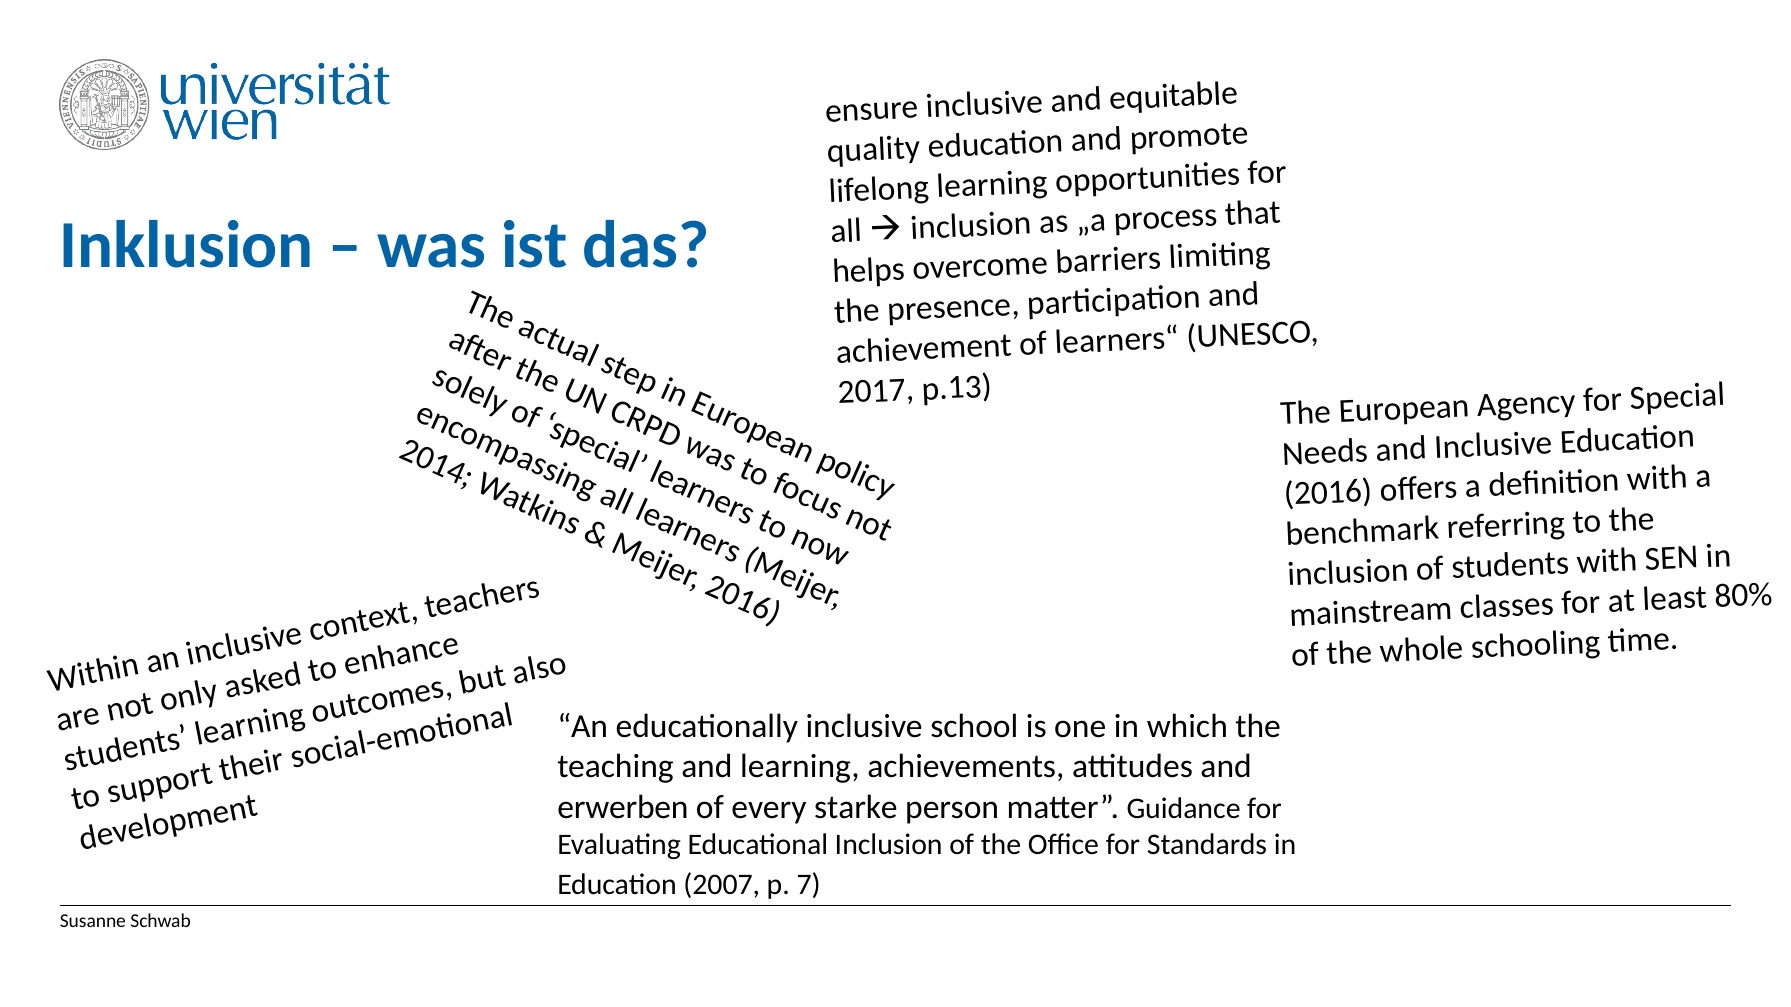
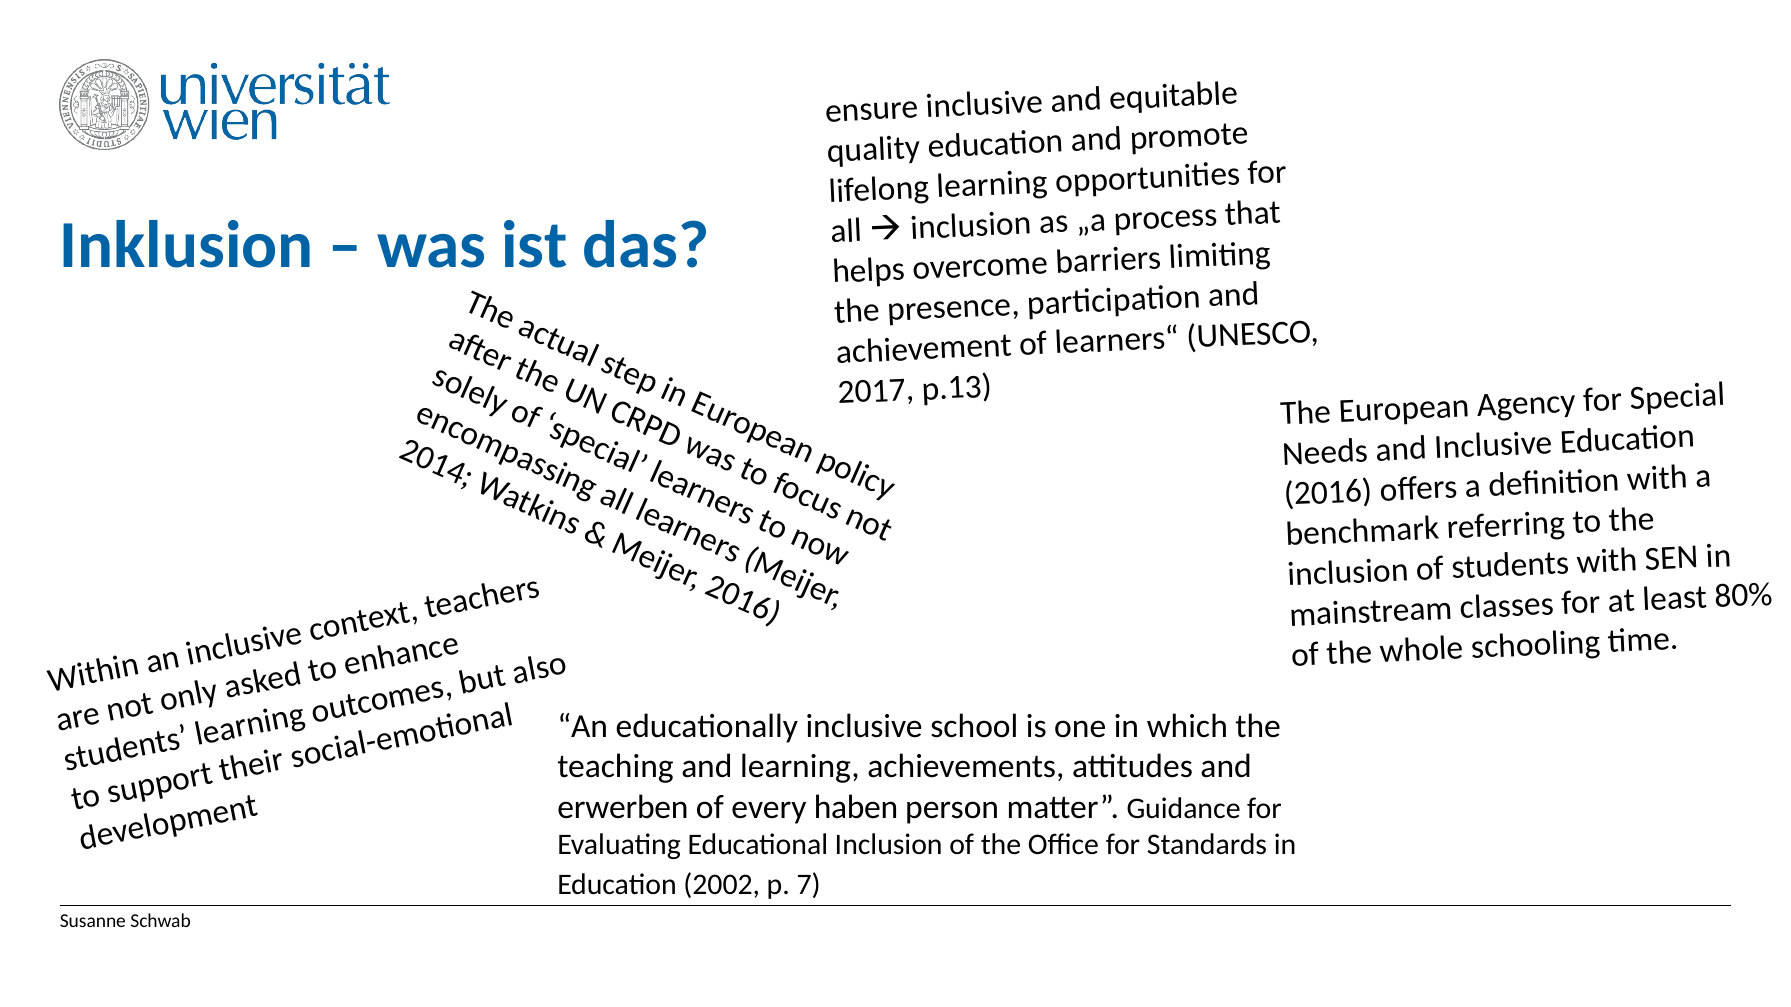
starke: starke -> haben
2007: 2007 -> 2002
